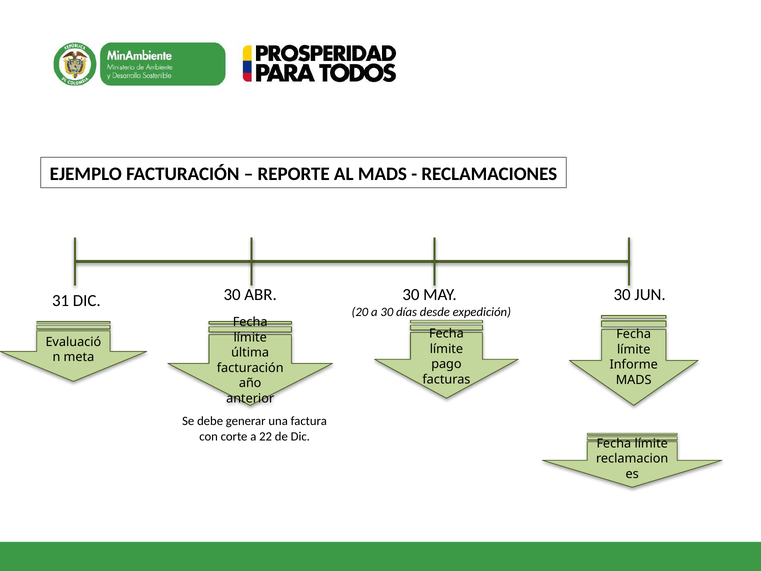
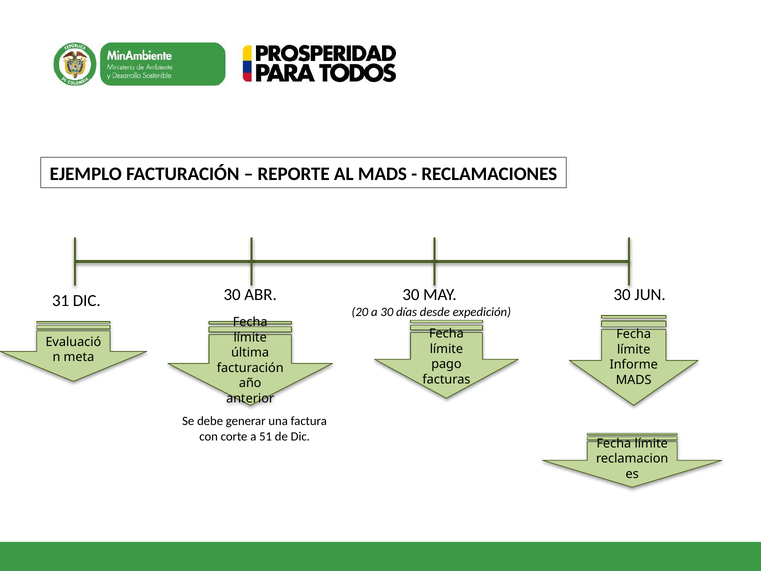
22: 22 -> 51
